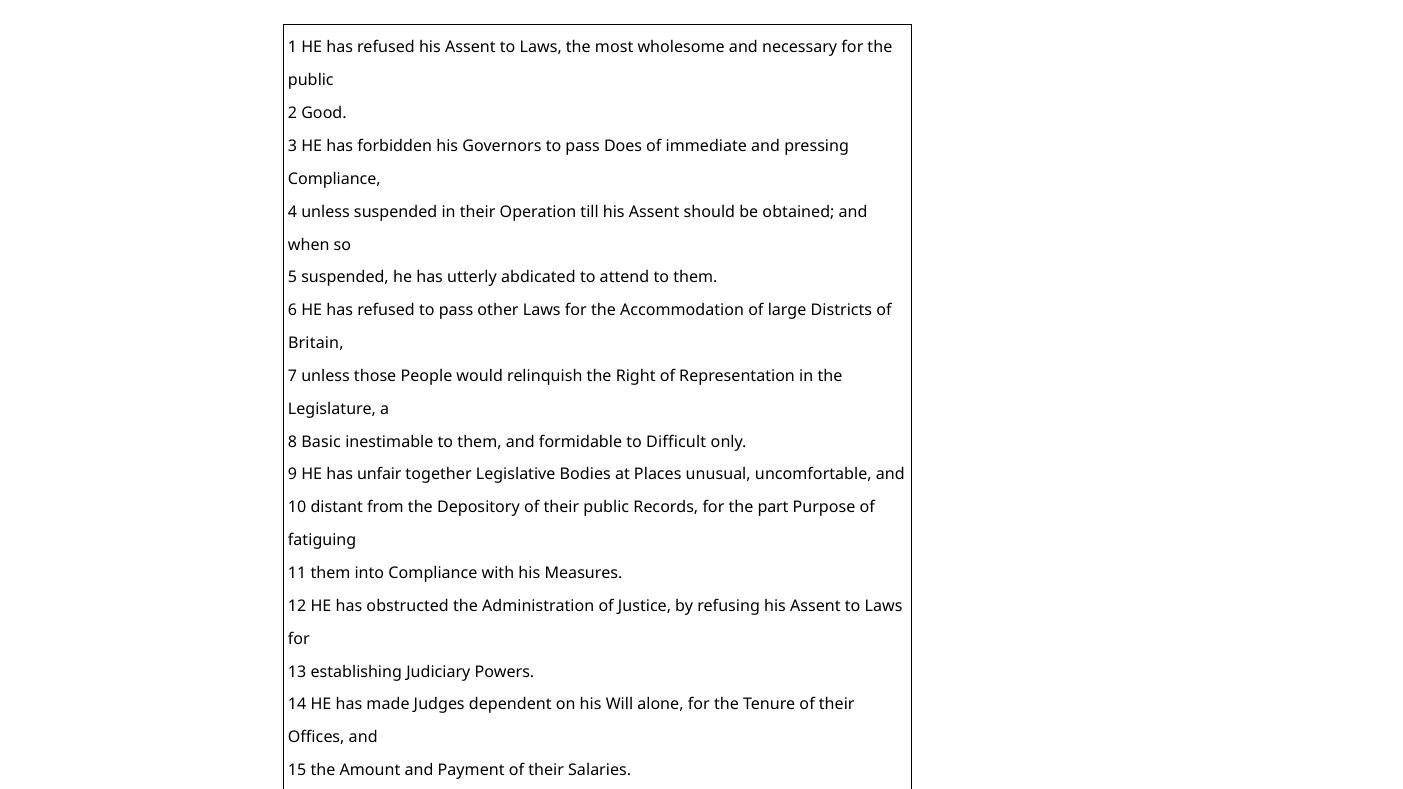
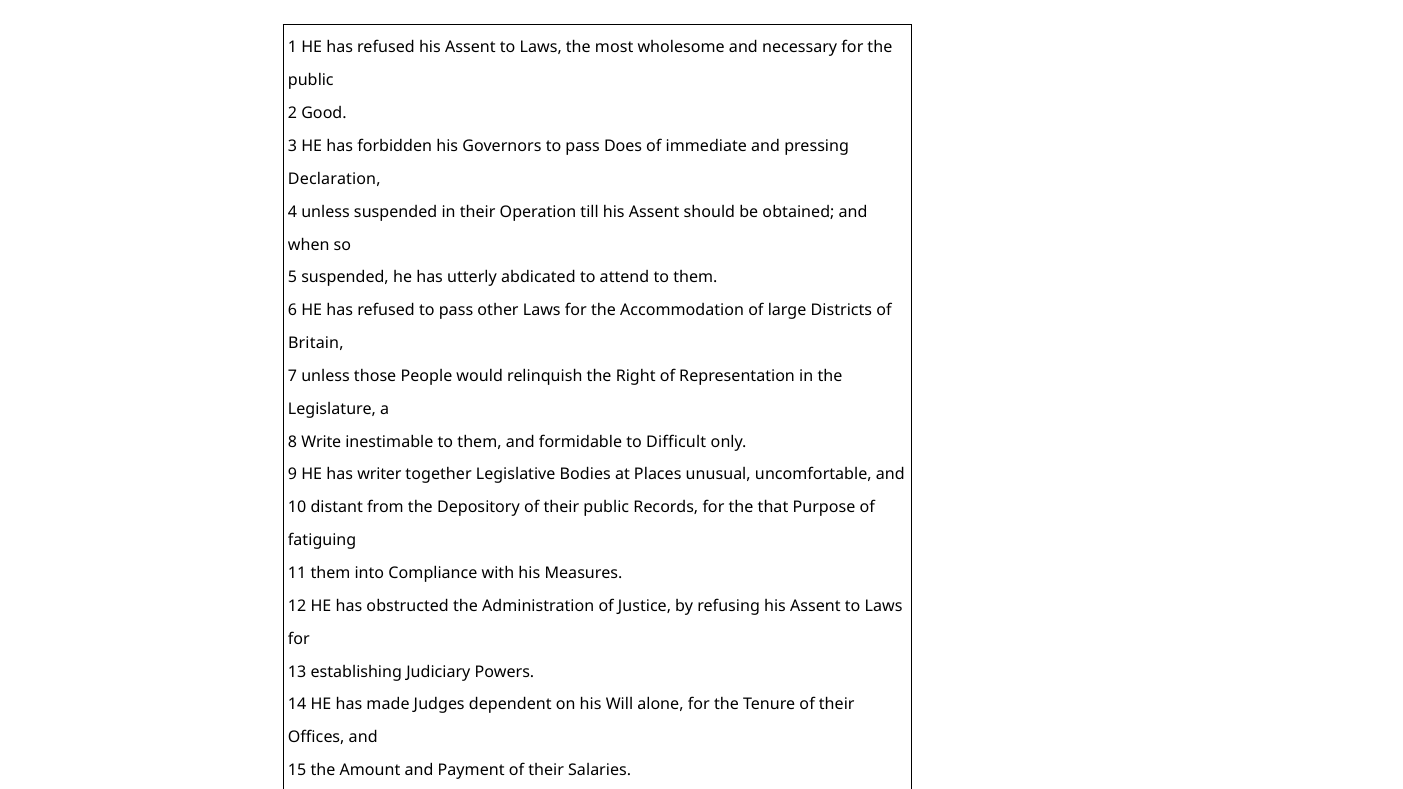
Compliance at (334, 179): Compliance -> Declaration
Basic: Basic -> Write
unfair: unfair -> writer
part: part -> that
